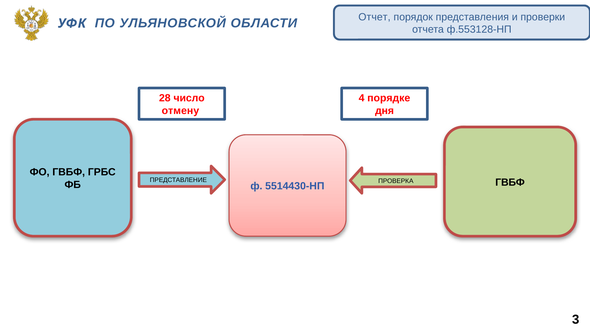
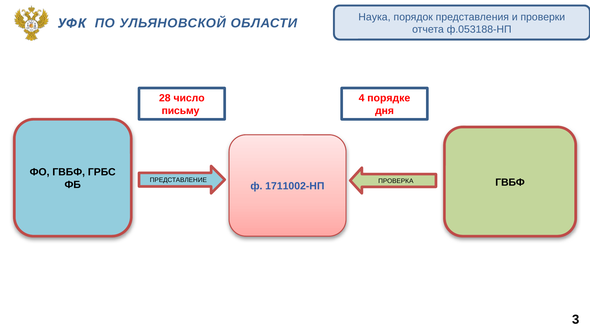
Отчет: Отчет -> Наука
ф.553128-НП: ф.553128-НП -> ф.053188-НП
отмену: отмену -> письму
5514430-НП: 5514430-НП -> 1711002-НП
